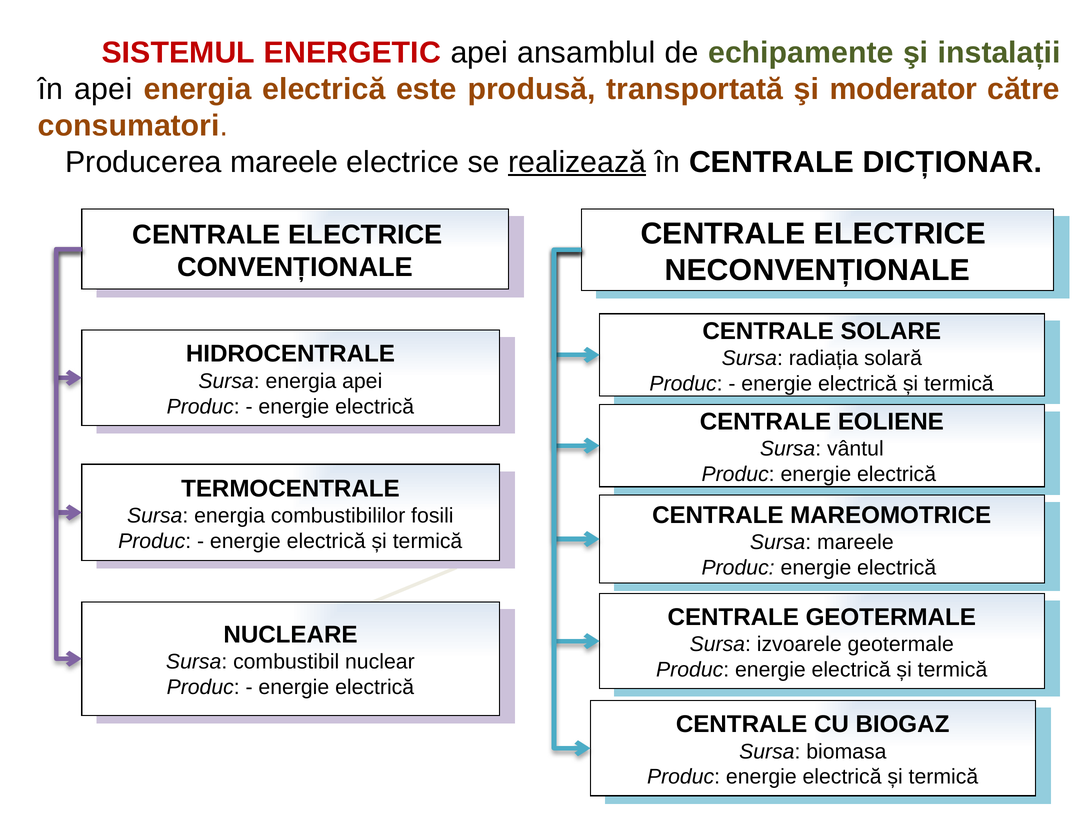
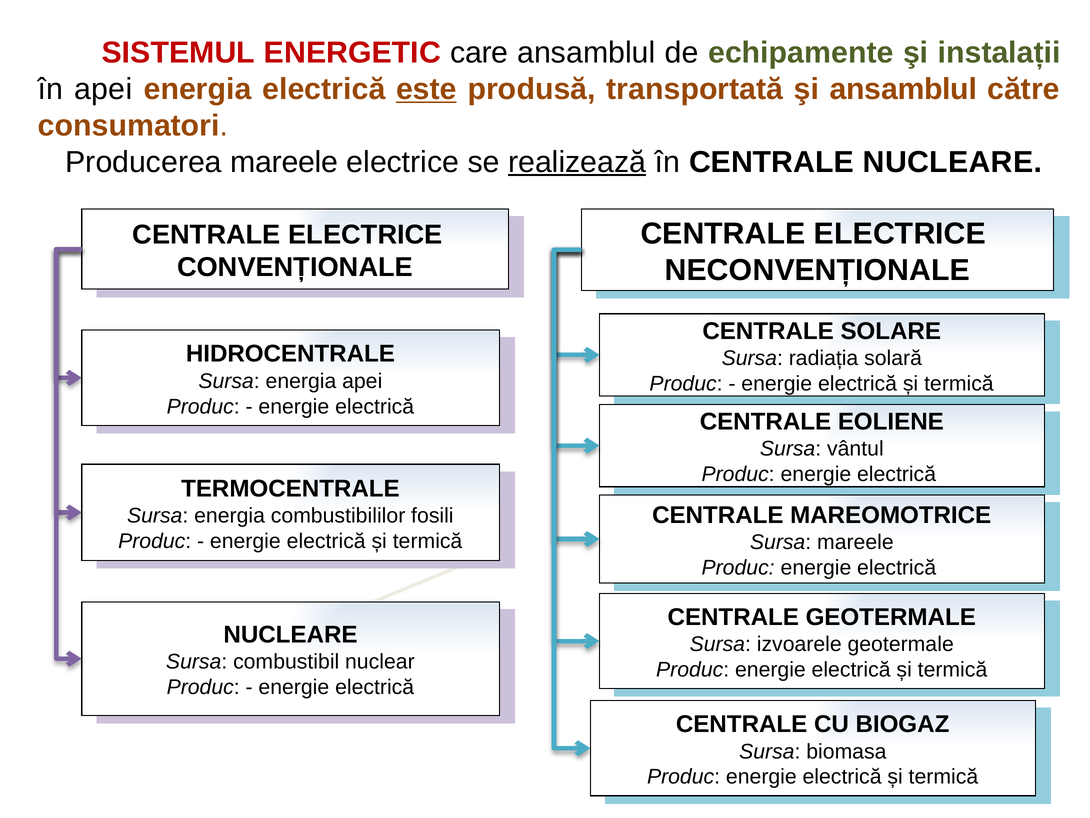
ENERGETIC apei: apei -> care
este underline: none -> present
şi moderator: moderator -> ansamblul
CENTRALE DICȚIONAR: DICȚIONAR -> NUCLEARE
